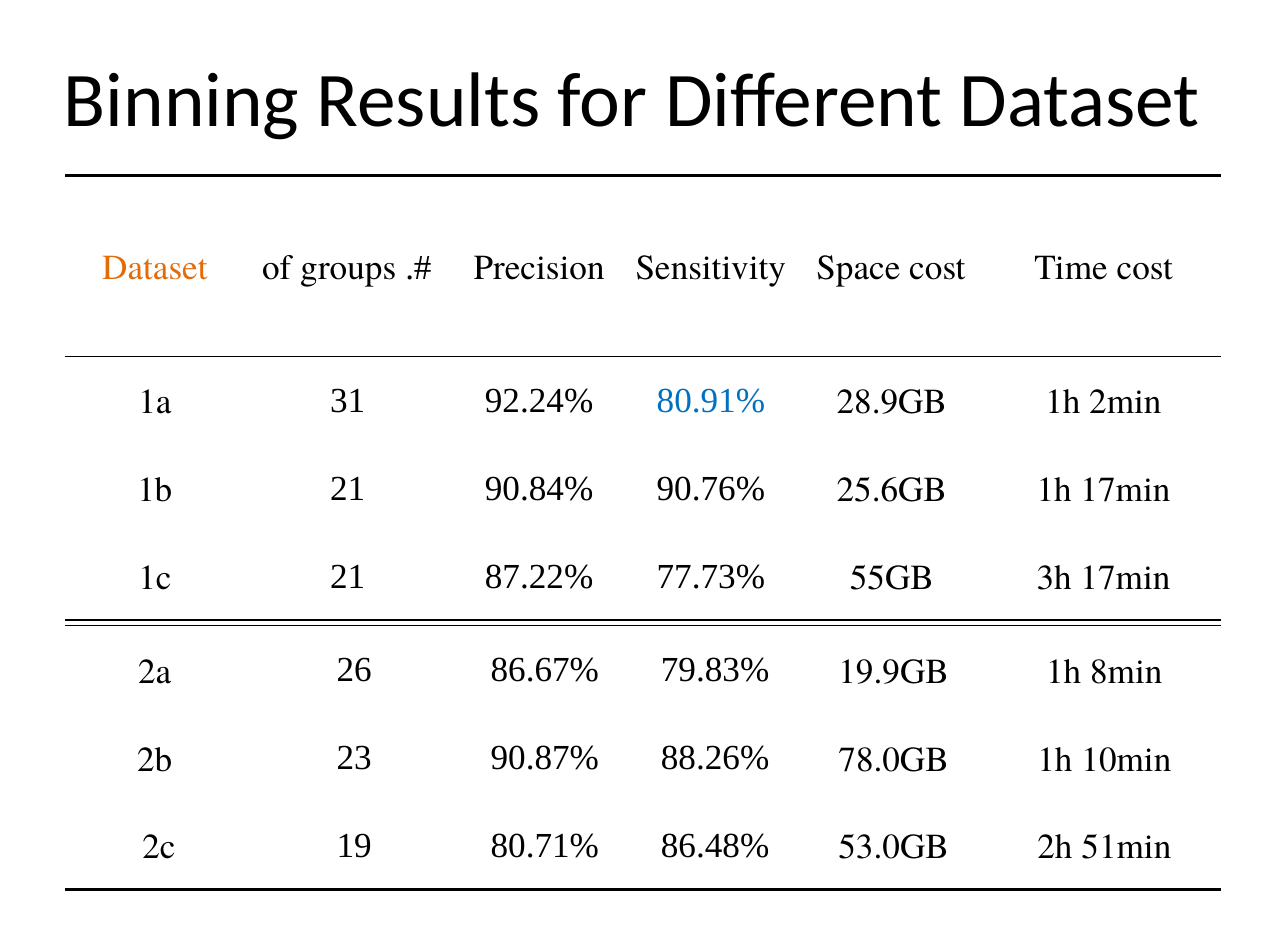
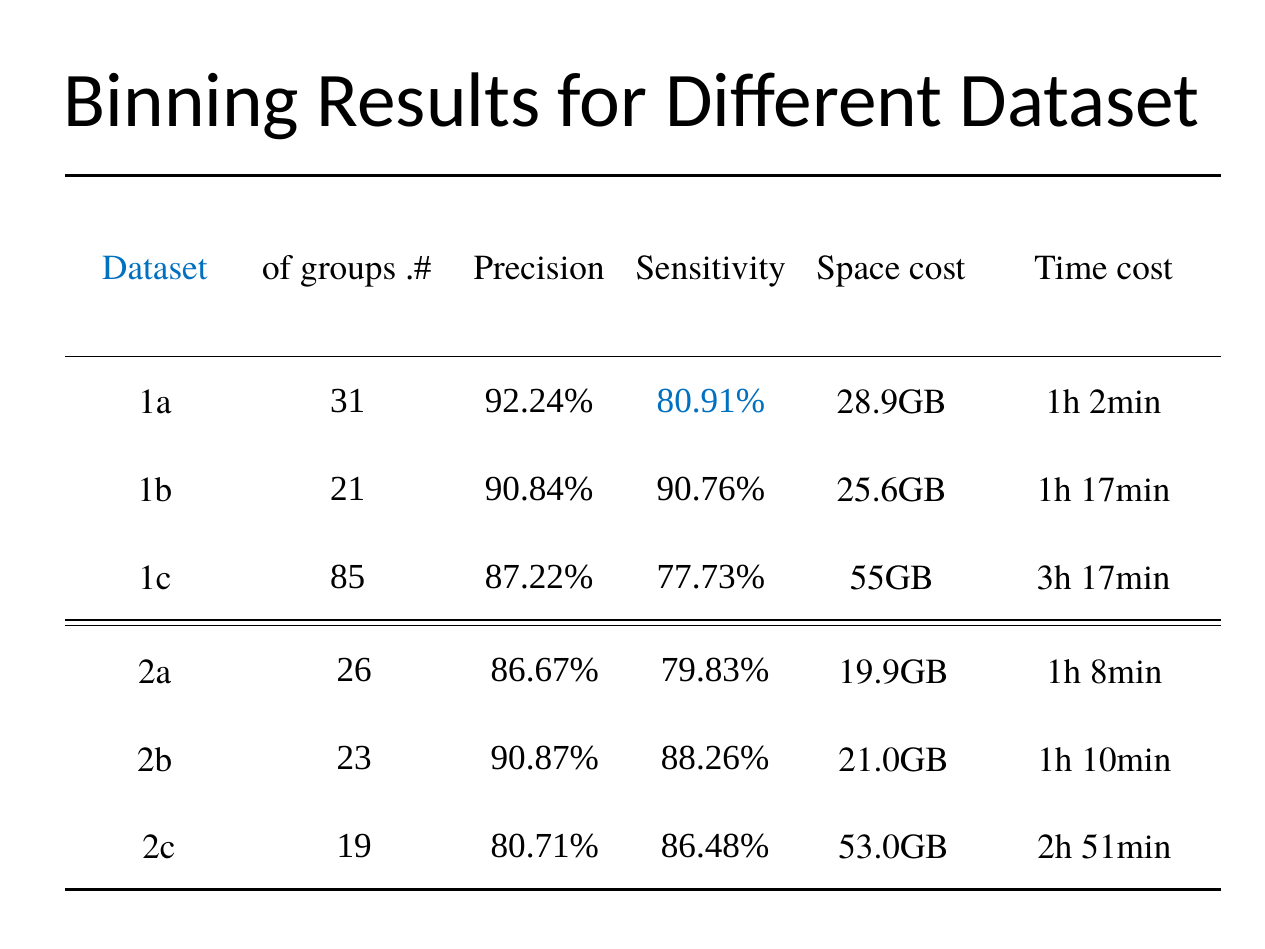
Dataset at (155, 268) colour: orange -> blue
1c 21: 21 -> 85
78.0GB: 78.0GB -> 21.0GB
